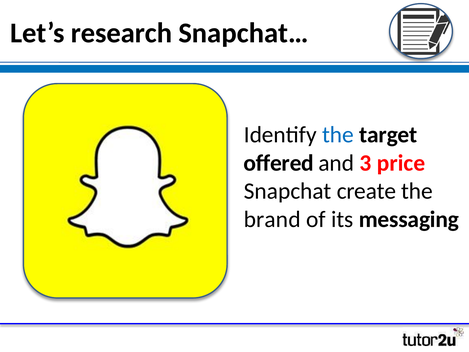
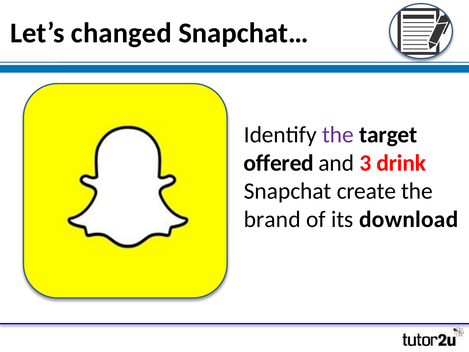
research: research -> changed
the at (338, 135) colour: blue -> purple
price: price -> drink
messaging: messaging -> download
